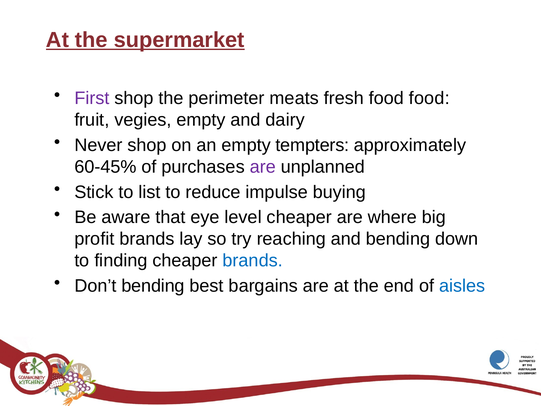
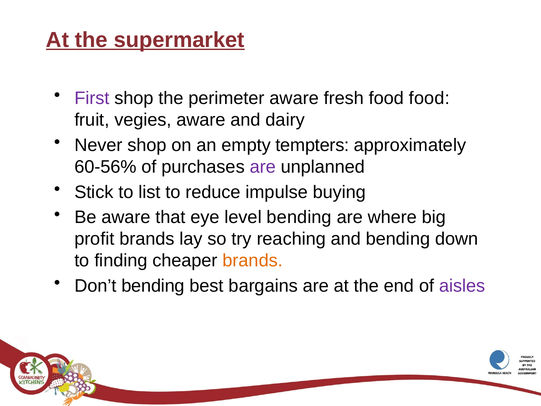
perimeter meats: meats -> aware
vegies empty: empty -> aware
60-45%: 60-45% -> 60-56%
level cheaper: cheaper -> bending
brands at (253, 260) colour: blue -> orange
aisles colour: blue -> purple
